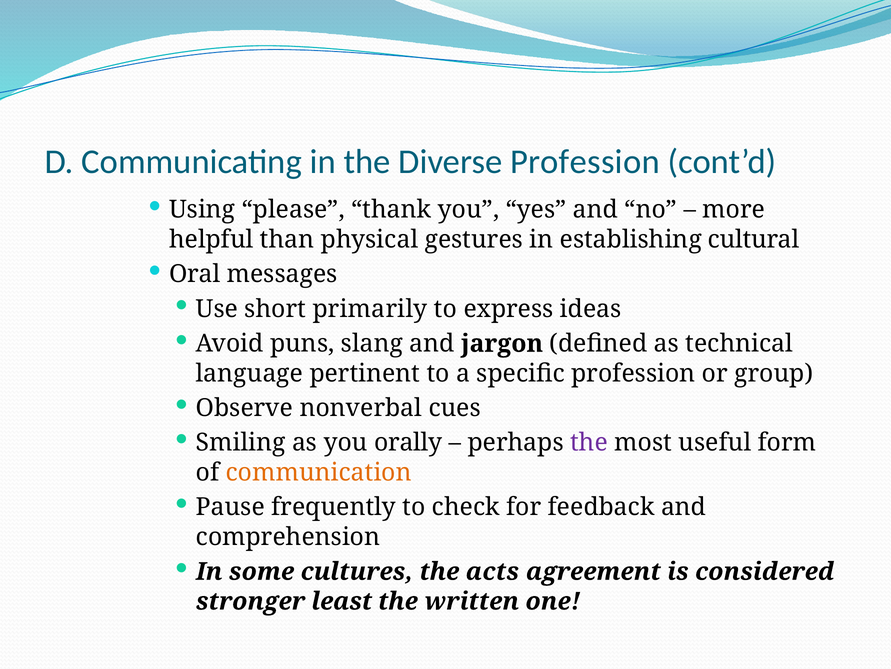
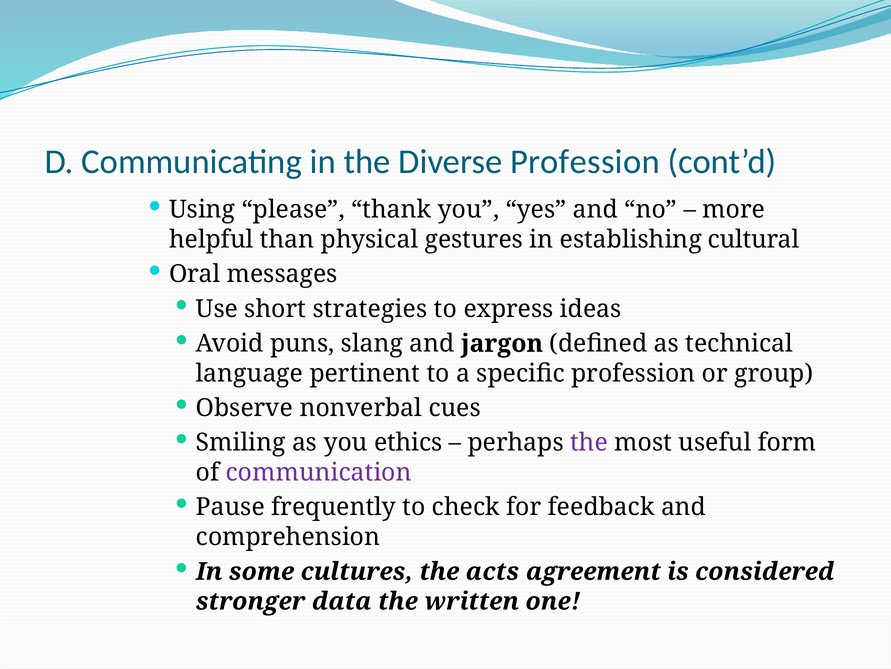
primarily: primarily -> strategies
orally: orally -> ethics
communication colour: orange -> purple
least: least -> data
